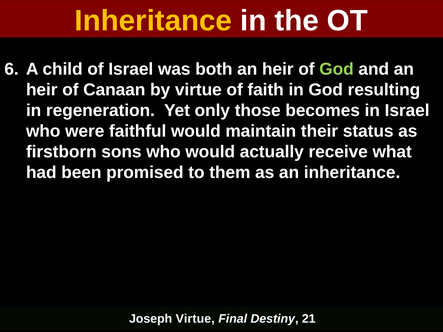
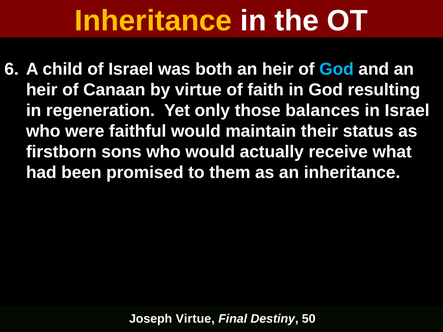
God at (336, 69) colour: light green -> light blue
becomes: becomes -> balances
21: 21 -> 50
